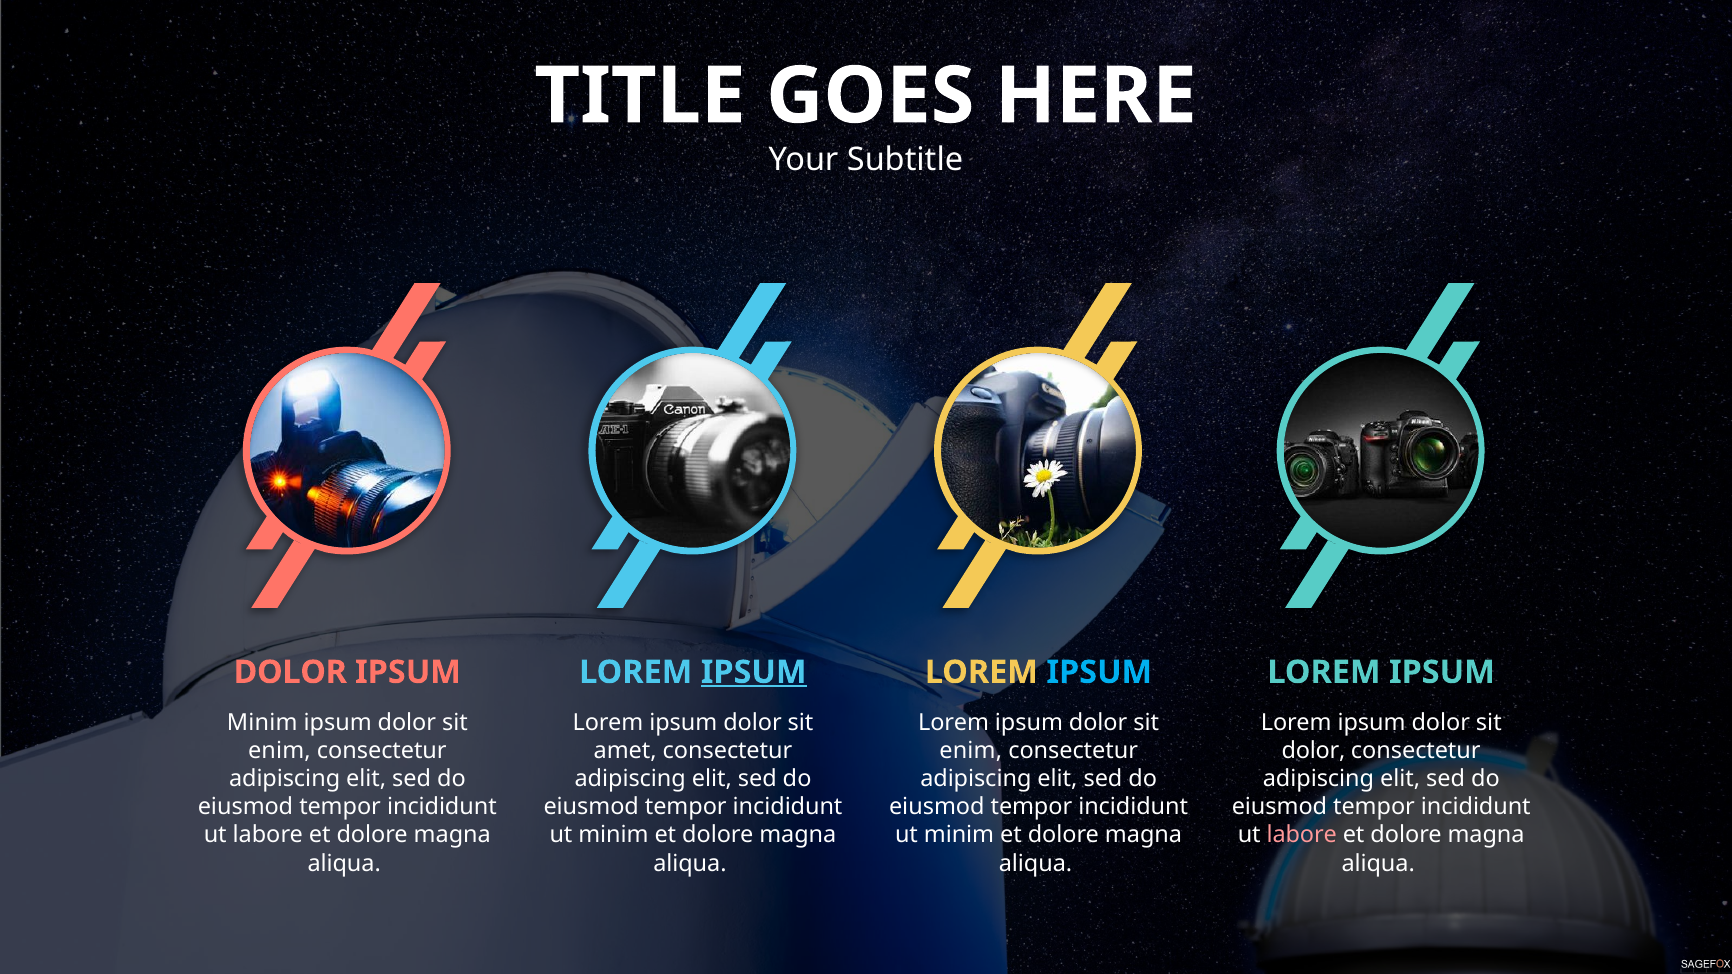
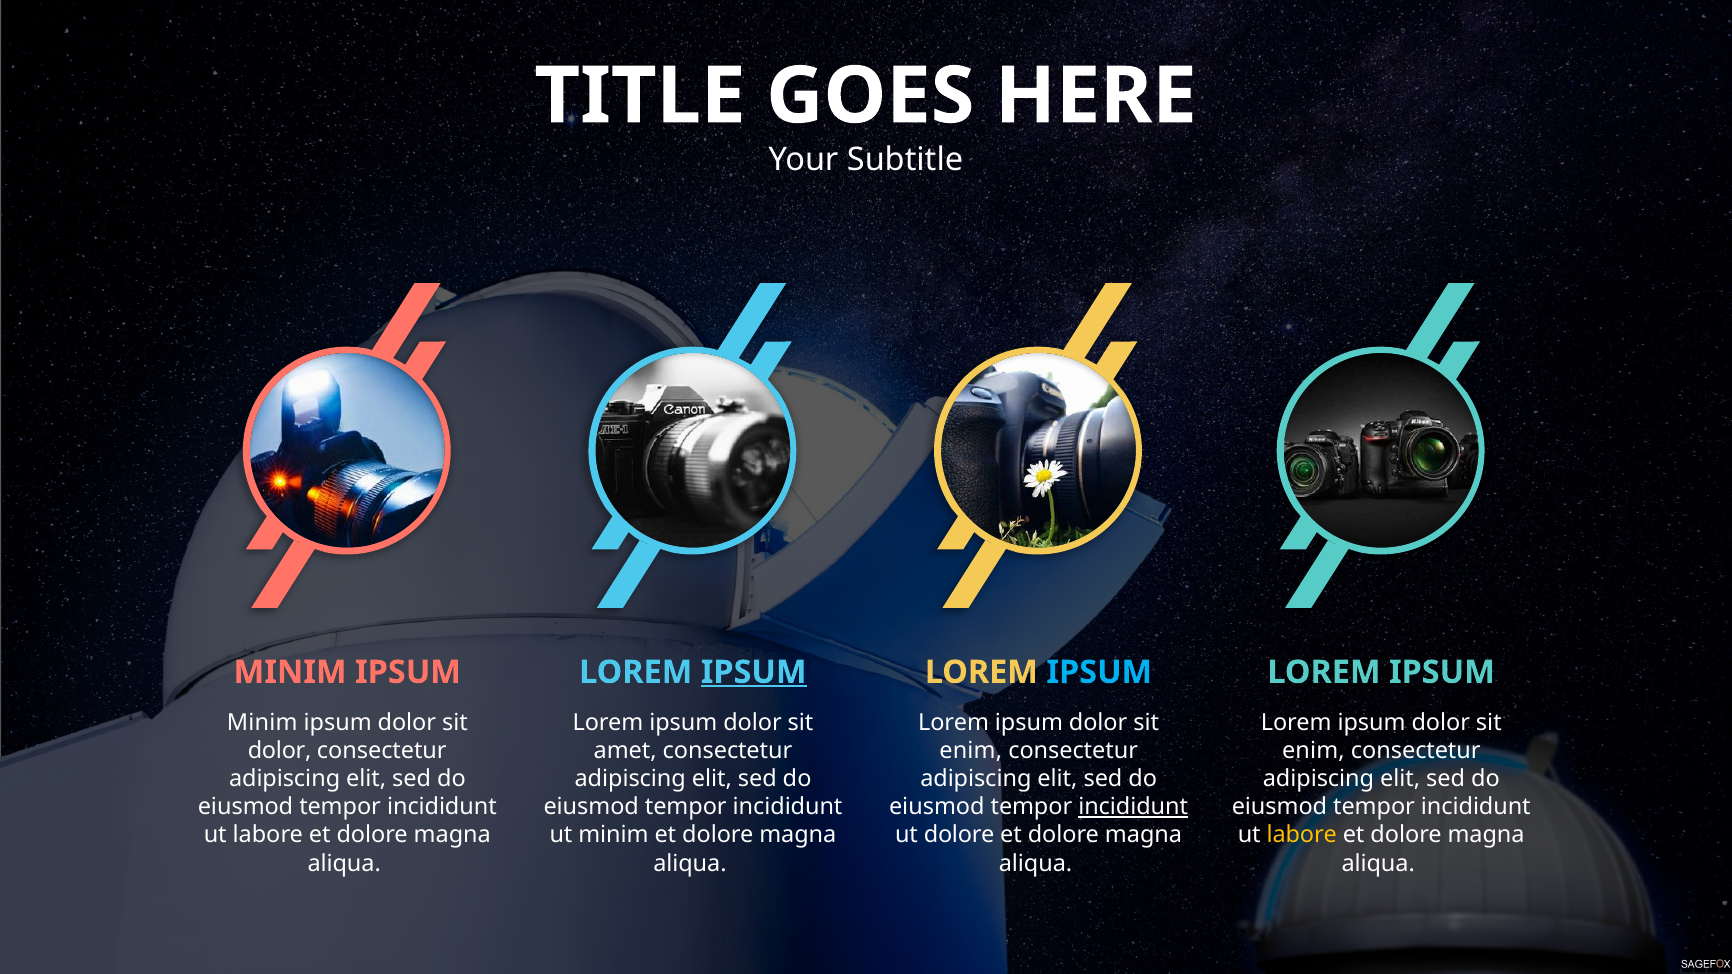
DOLOR at (290, 672): DOLOR -> MINIM
enim at (279, 751): enim -> dolor
dolor at (1314, 751): dolor -> enim
incididunt at (1133, 807) underline: none -> present
minim at (959, 835): minim -> dolore
labore at (1302, 835) colour: pink -> yellow
